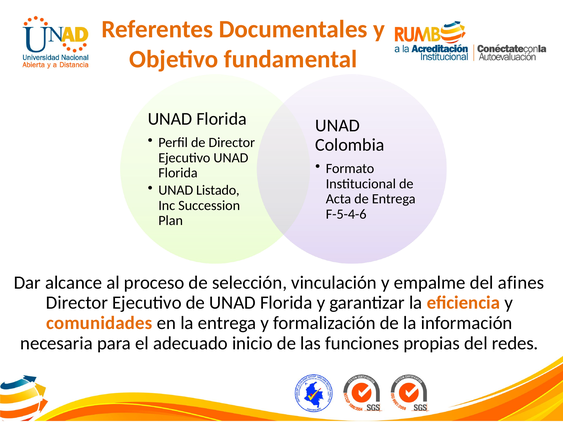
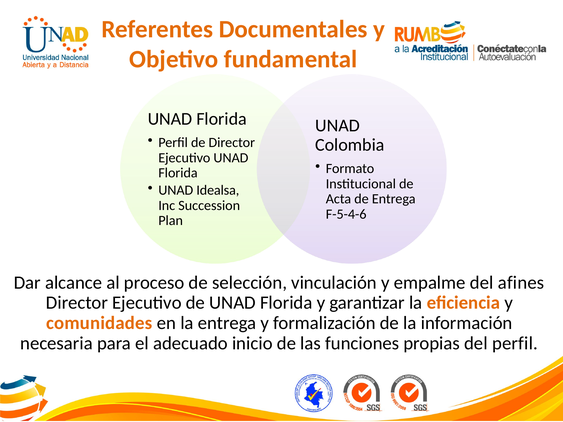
Listado: Listado -> Idealsa
del redes: redes -> perfil
